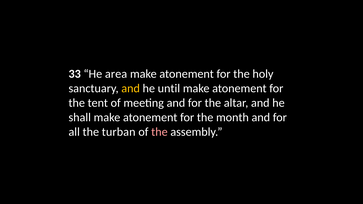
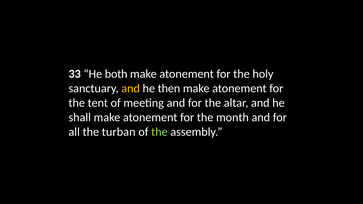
area: area -> both
until: until -> then
the at (159, 132) colour: pink -> light green
